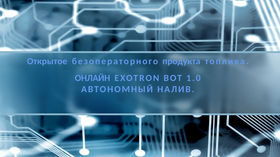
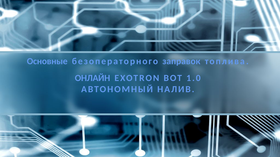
Открытое: Открытое -> Основные
продукта: продукта -> заправок
